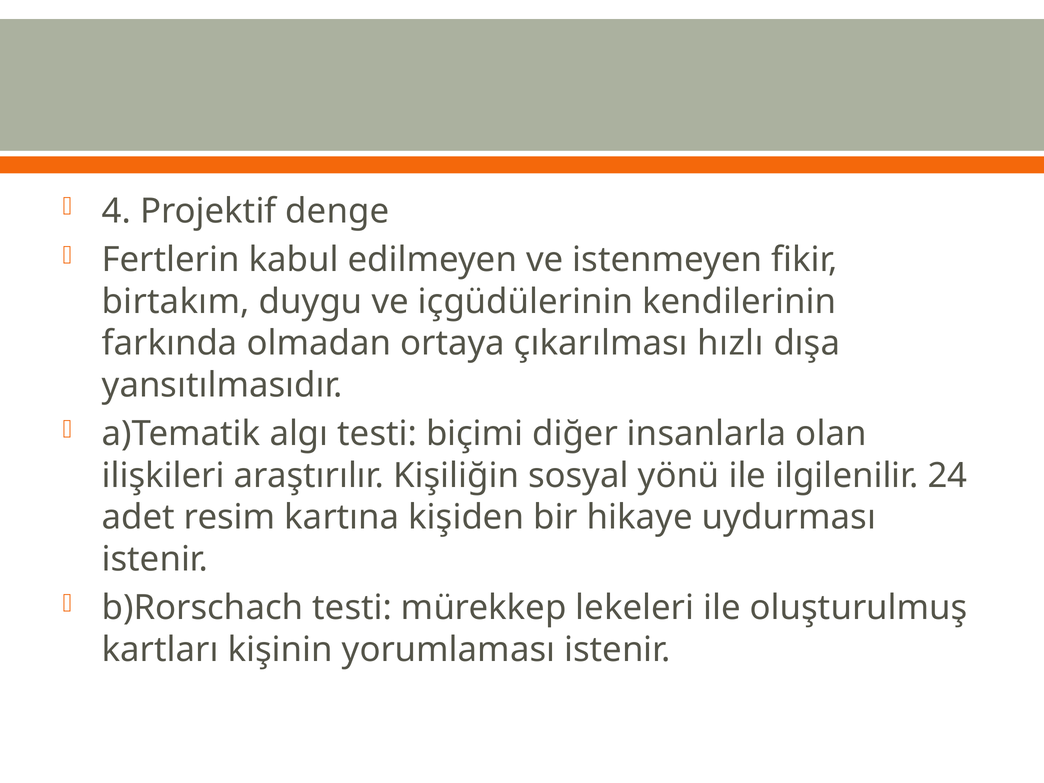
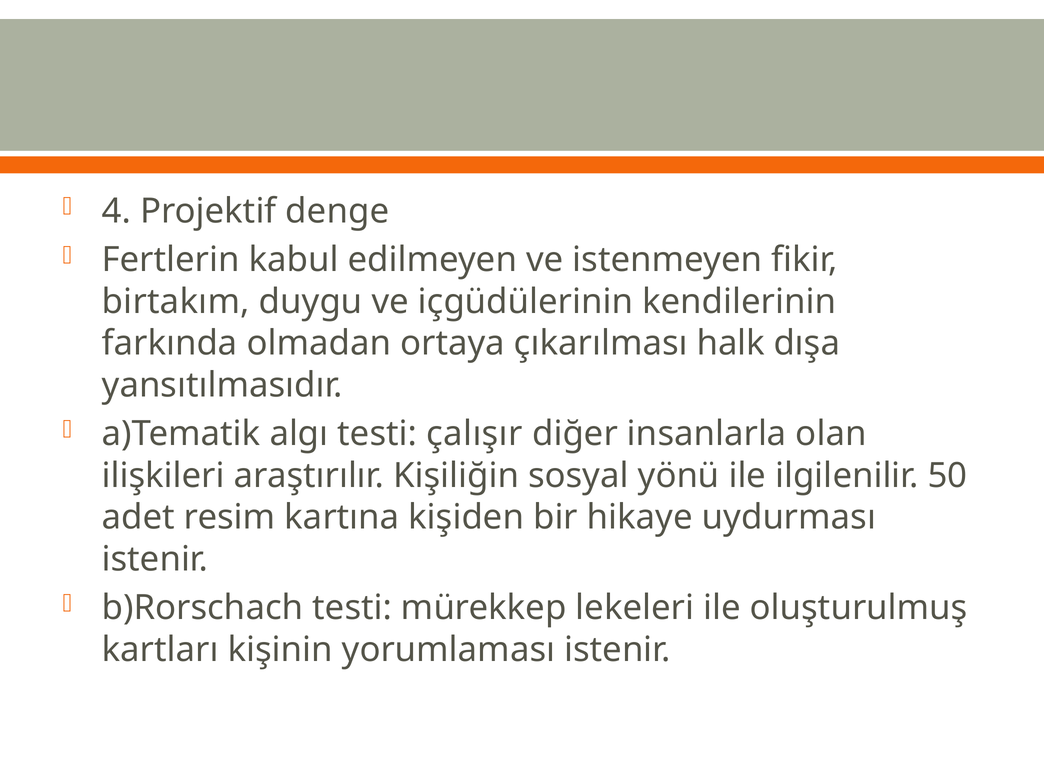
hızlı: hızlı -> halk
biçimi: biçimi -> çalışır
24: 24 -> 50
